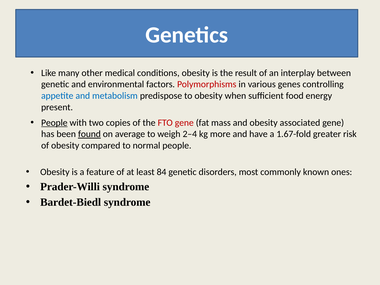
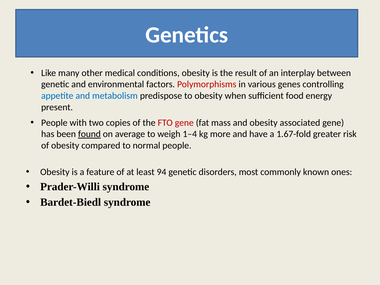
People at (54, 123) underline: present -> none
2–4: 2–4 -> 1–4
84: 84 -> 94
